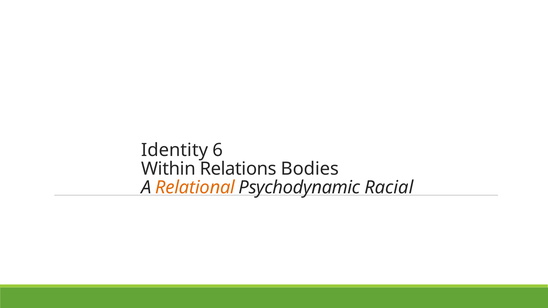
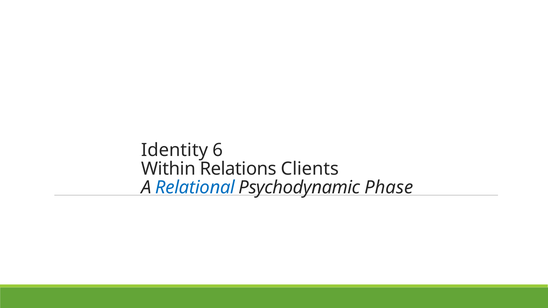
Bodies: Bodies -> Clients
Relational colour: orange -> blue
Racial: Racial -> Phase
